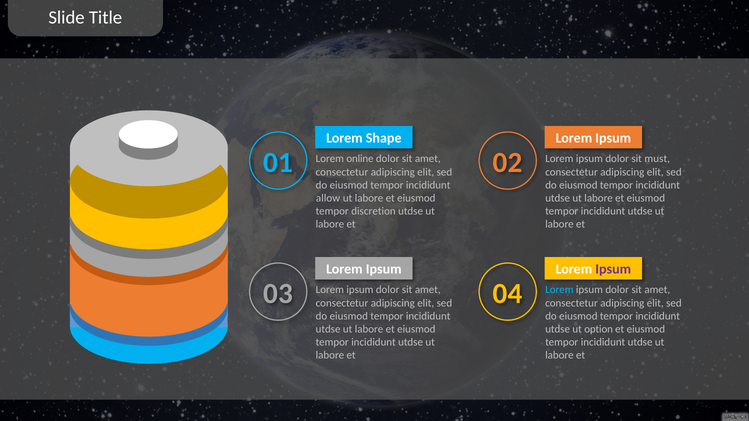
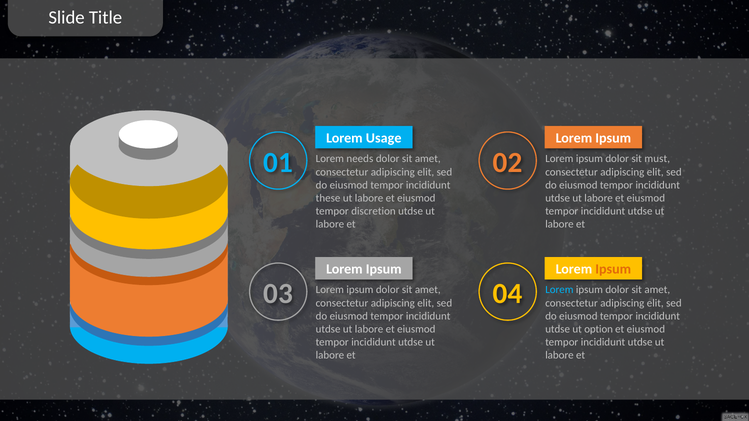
Shape: Shape -> Usage
online: online -> needs
allow: allow -> these
Ipsum at (613, 269) colour: purple -> orange
